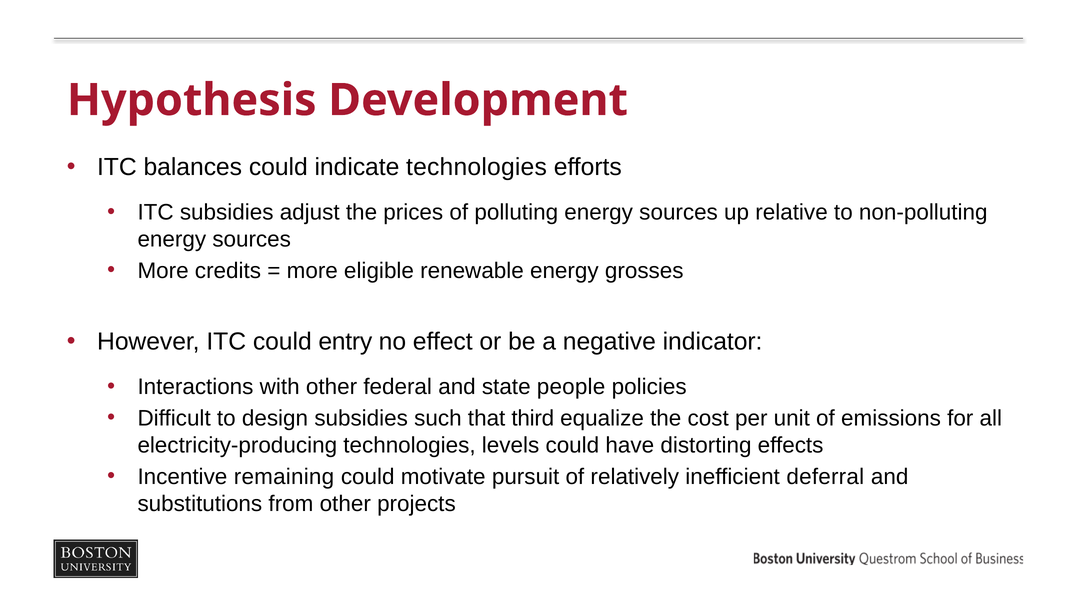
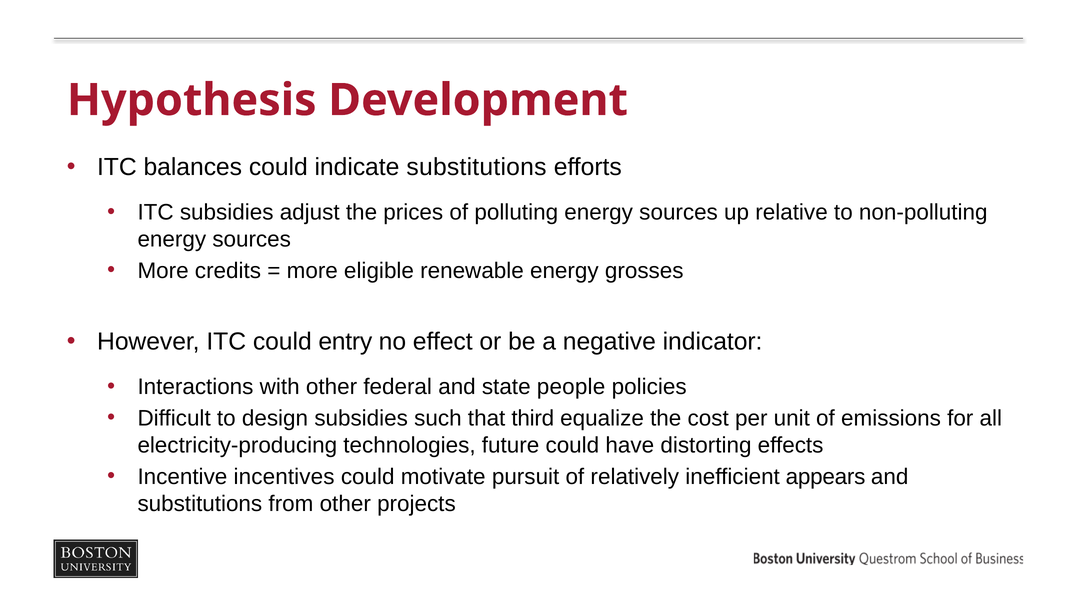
indicate technologies: technologies -> substitutions
levels: levels -> future
remaining: remaining -> incentives
deferral: deferral -> appears
